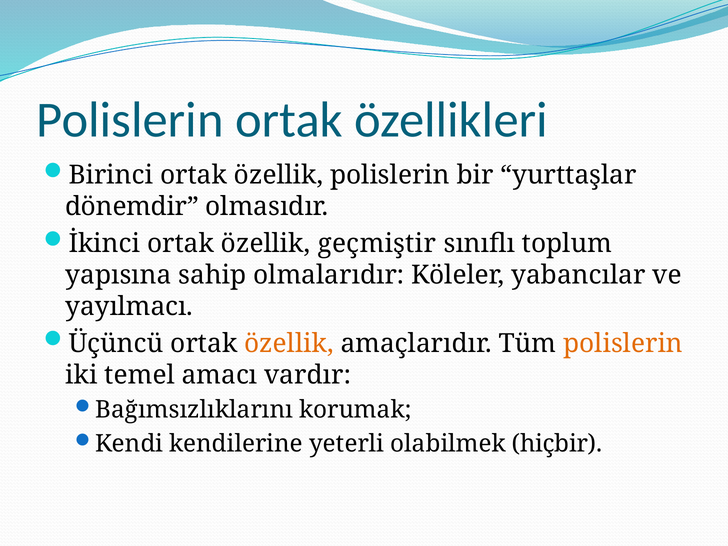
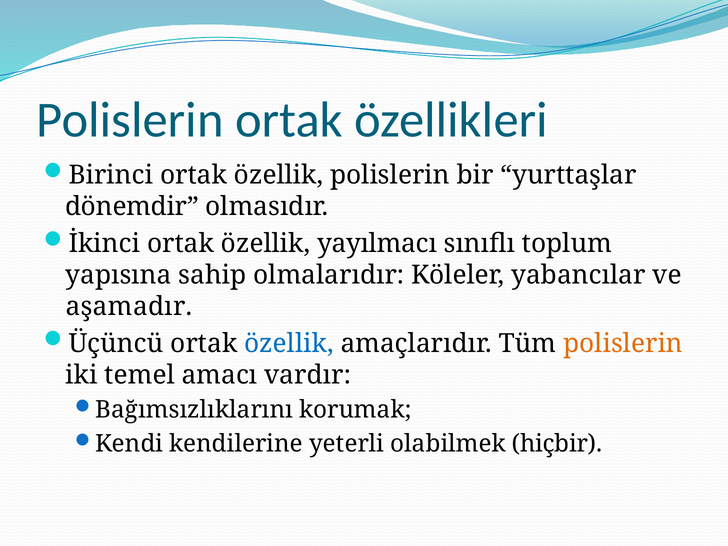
geçmiştir: geçmiştir -> yayılmacı
yayılmacı: yayılmacı -> aşamadır
özellik at (289, 343) colour: orange -> blue
